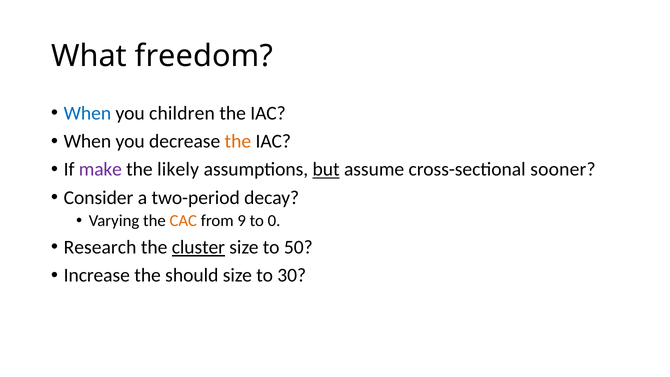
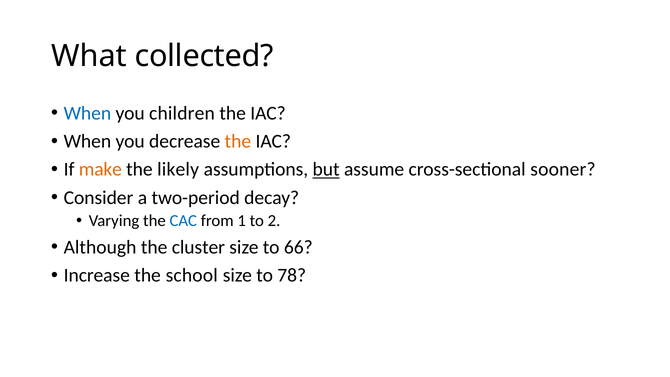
freedom: freedom -> collected
make colour: purple -> orange
CAC colour: orange -> blue
9: 9 -> 1
0: 0 -> 2
Research: Research -> Although
cluster underline: present -> none
50: 50 -> 66
should: should -> school
30: 30 -> 78
